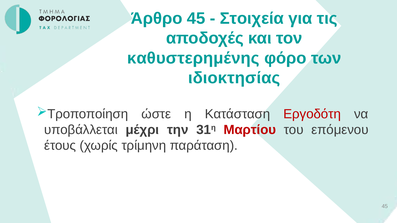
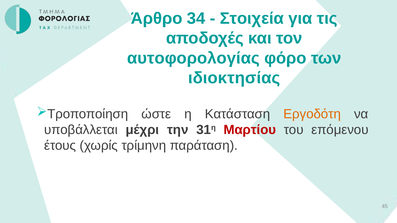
Άρθρο 45: 45 -> 34
καθυστερημένης: καθυστερημένης -> αυτοφορολογίας
Εργοδότη colour: red -> orange
